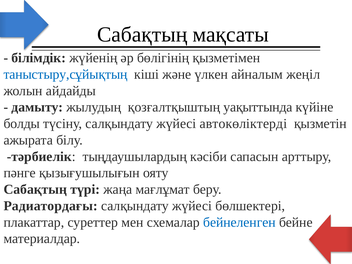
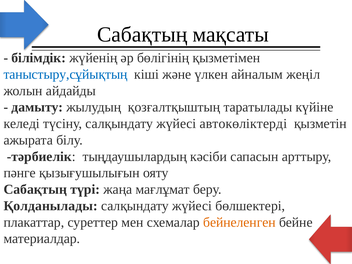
уақыттында: уақыттында -> таратылады
болды: болды -> келеді
Радиатордағы: Радиатордағы -> Қолданылады
бейнеленген colour: blue -> orange
